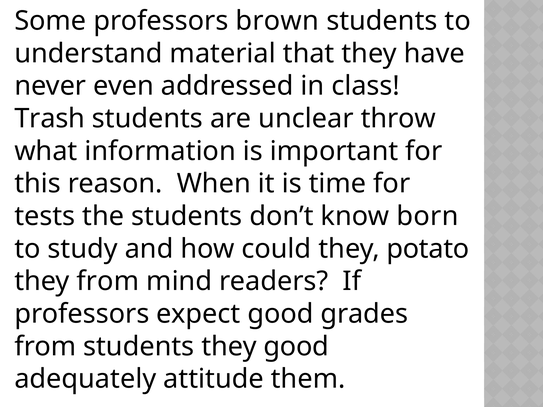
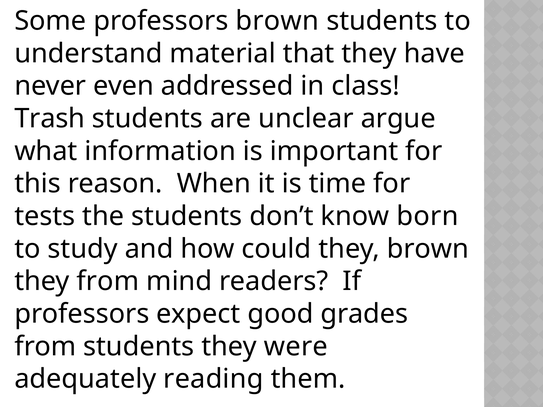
throw: throw -> argue
they potato: potato -> brown
they good: good -> were
attitude: attitude -> reading
